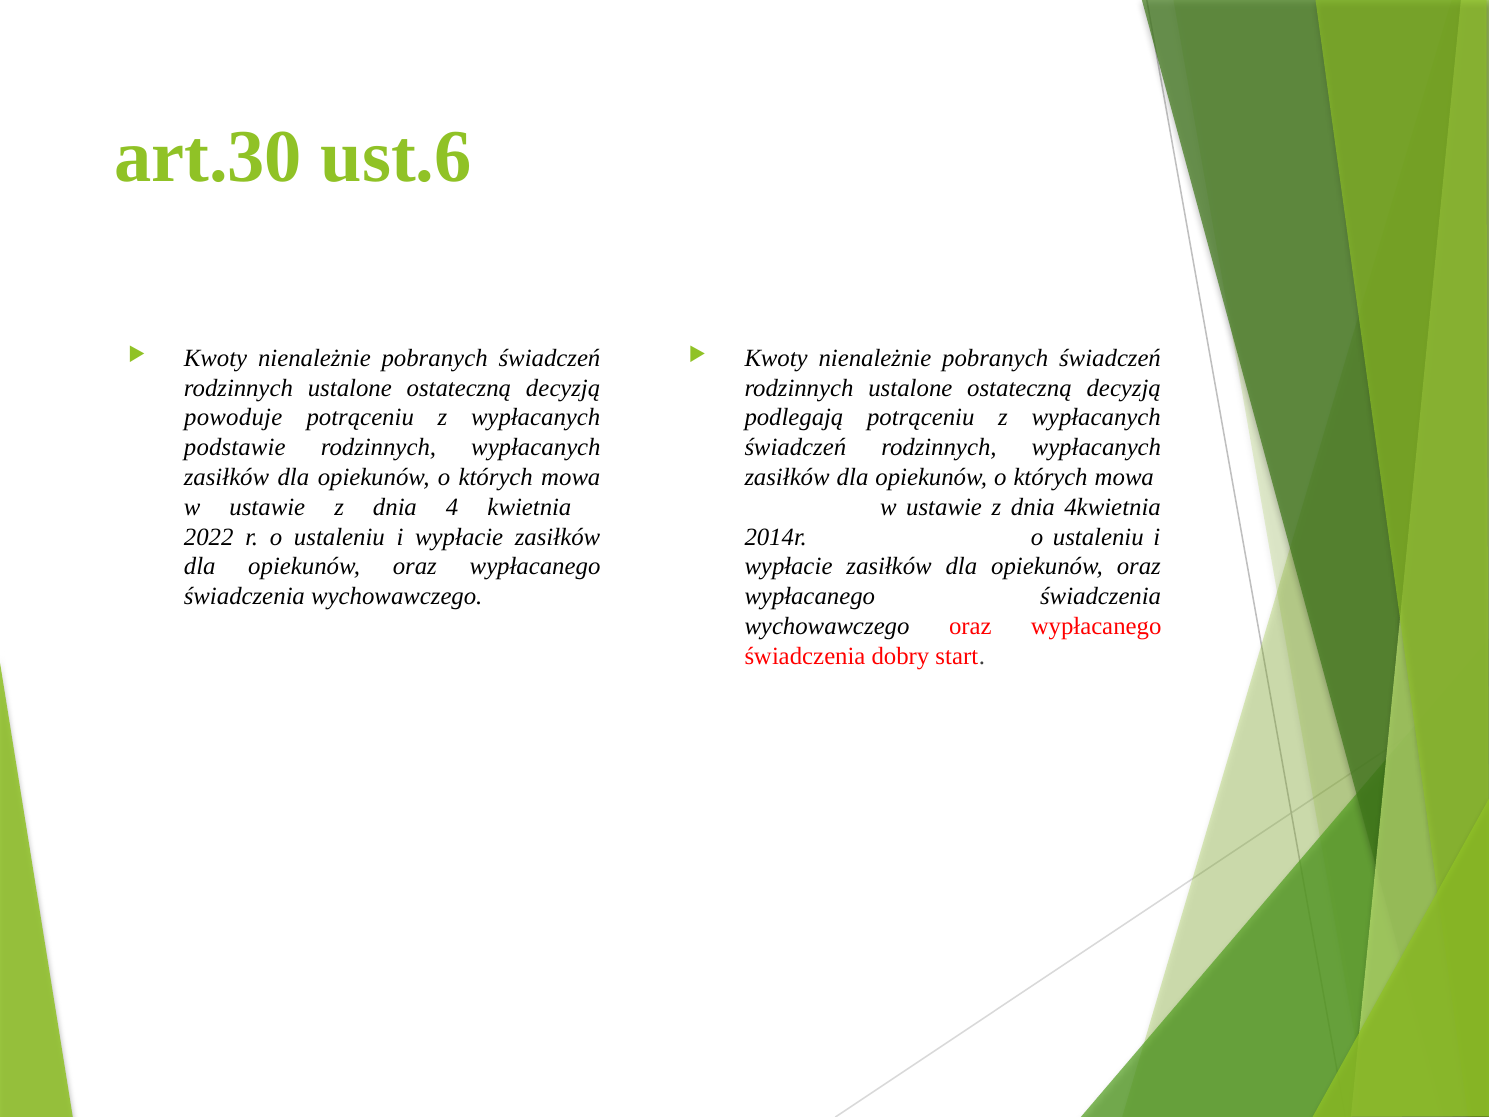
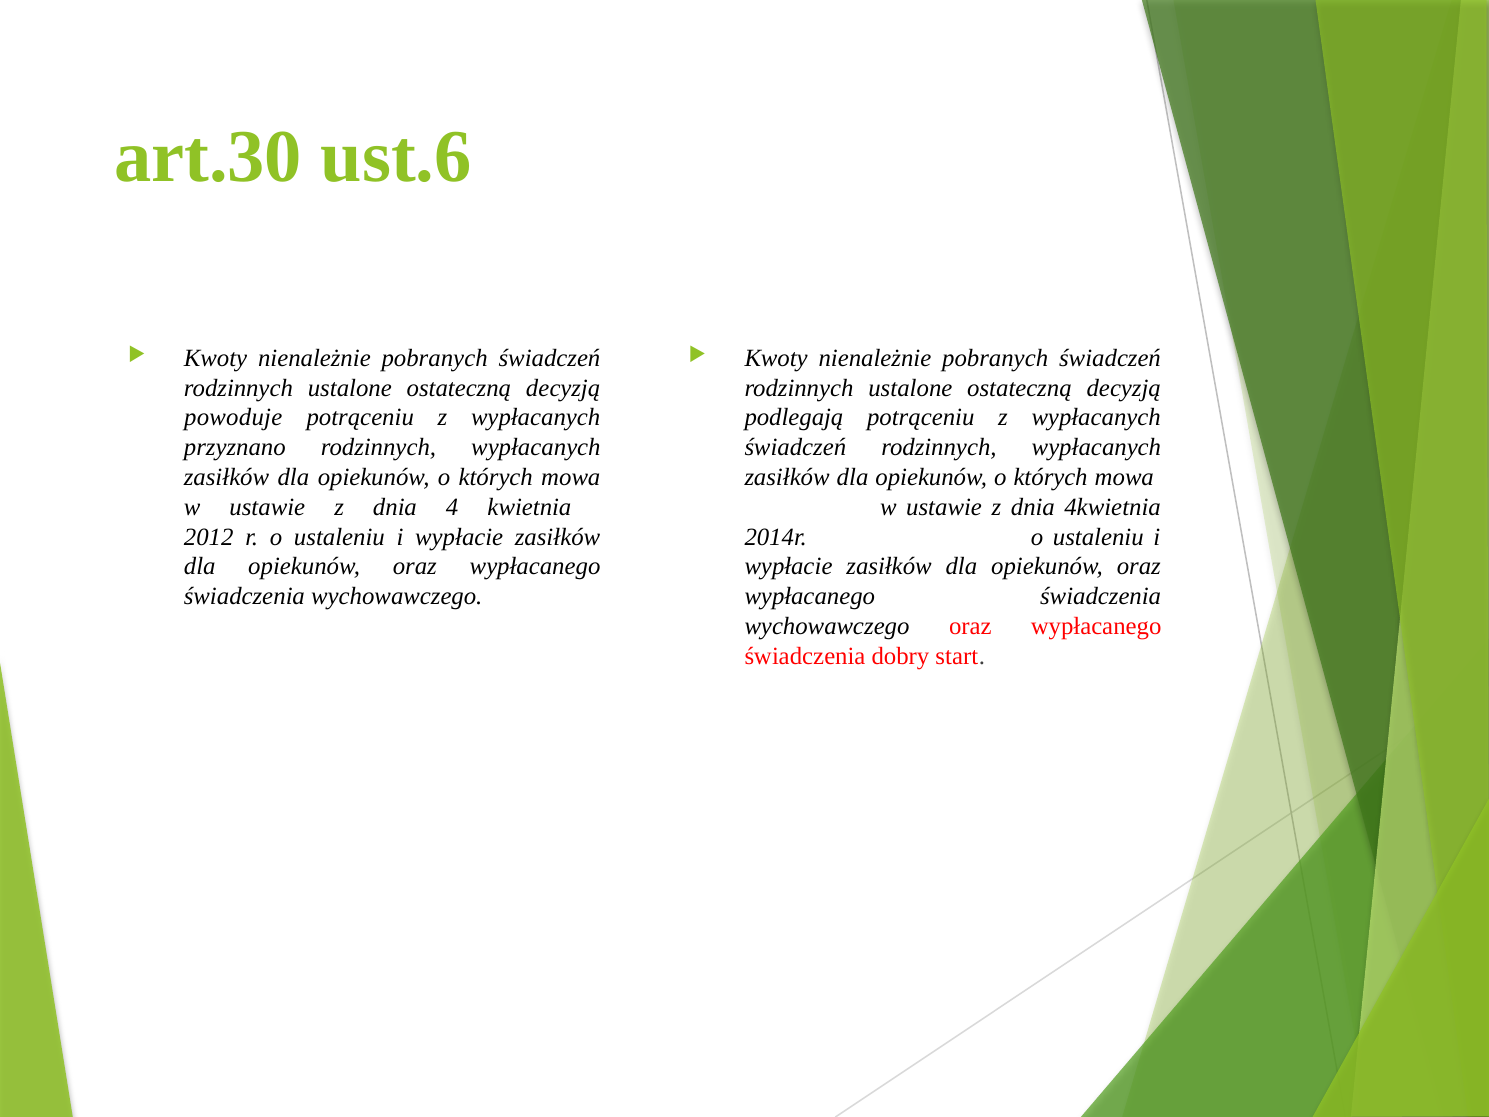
podstawie: podstawie -> przyznano
2022: 2022 -> 2012
